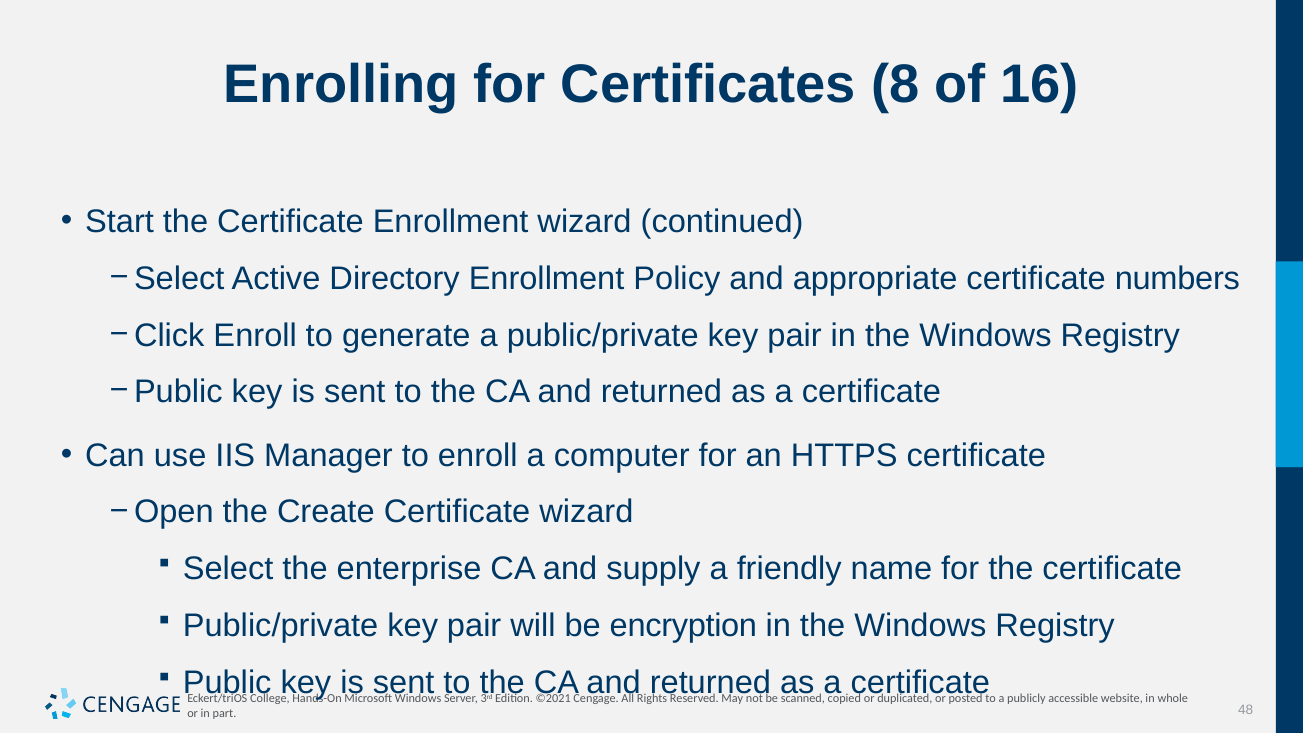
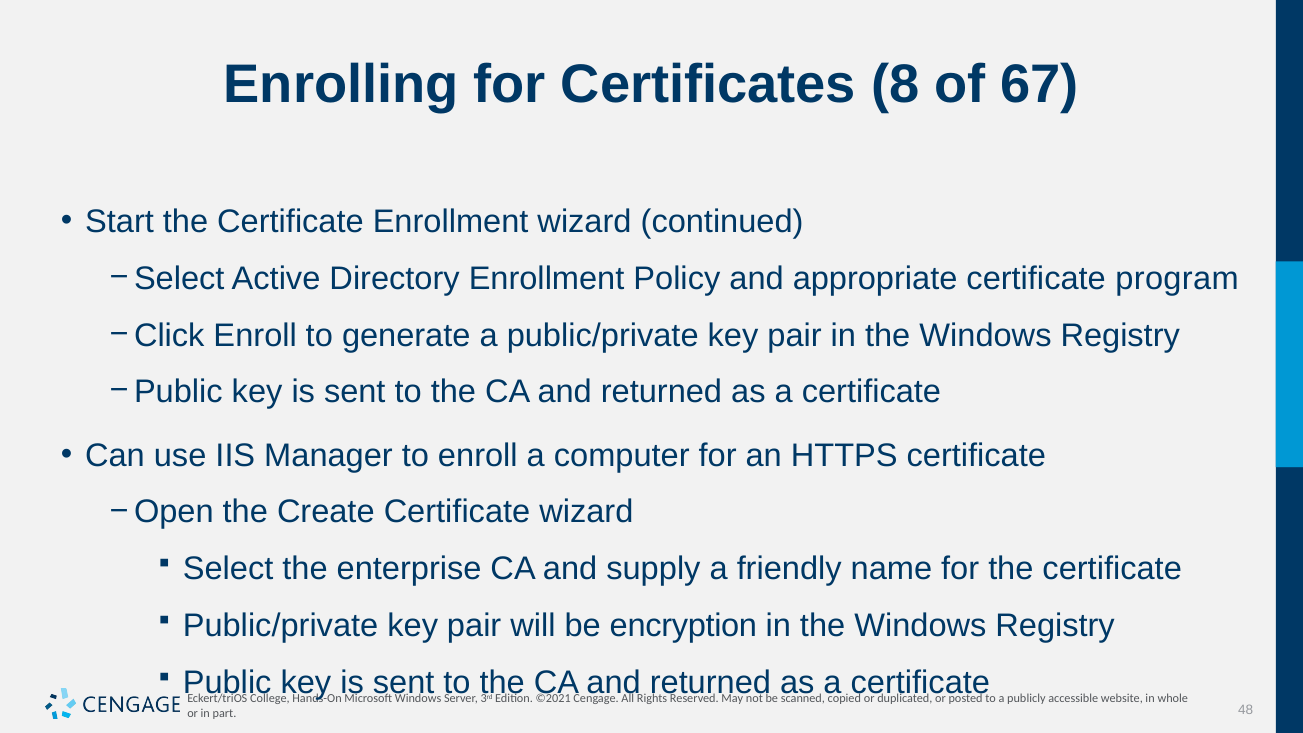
16: 16 -> 67
numbers: numbers -> program
